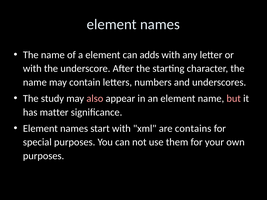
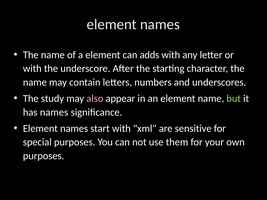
but colour: pink -> light green
has matter: matter -> names
contains: contains -> sensitive
